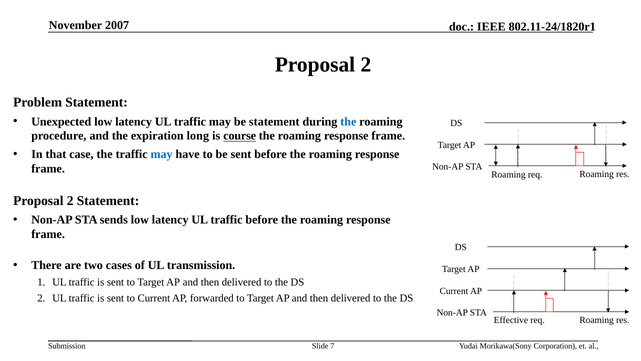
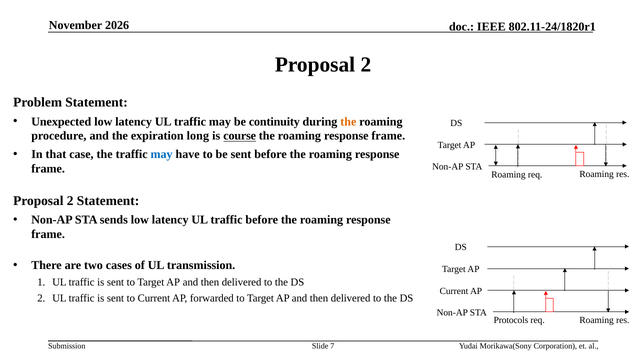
2007: 2007 -> 2026
be statement: statement -> continuity
the at (348, 121) colour: blue -> orange
Effective: Effective -> Protocols
